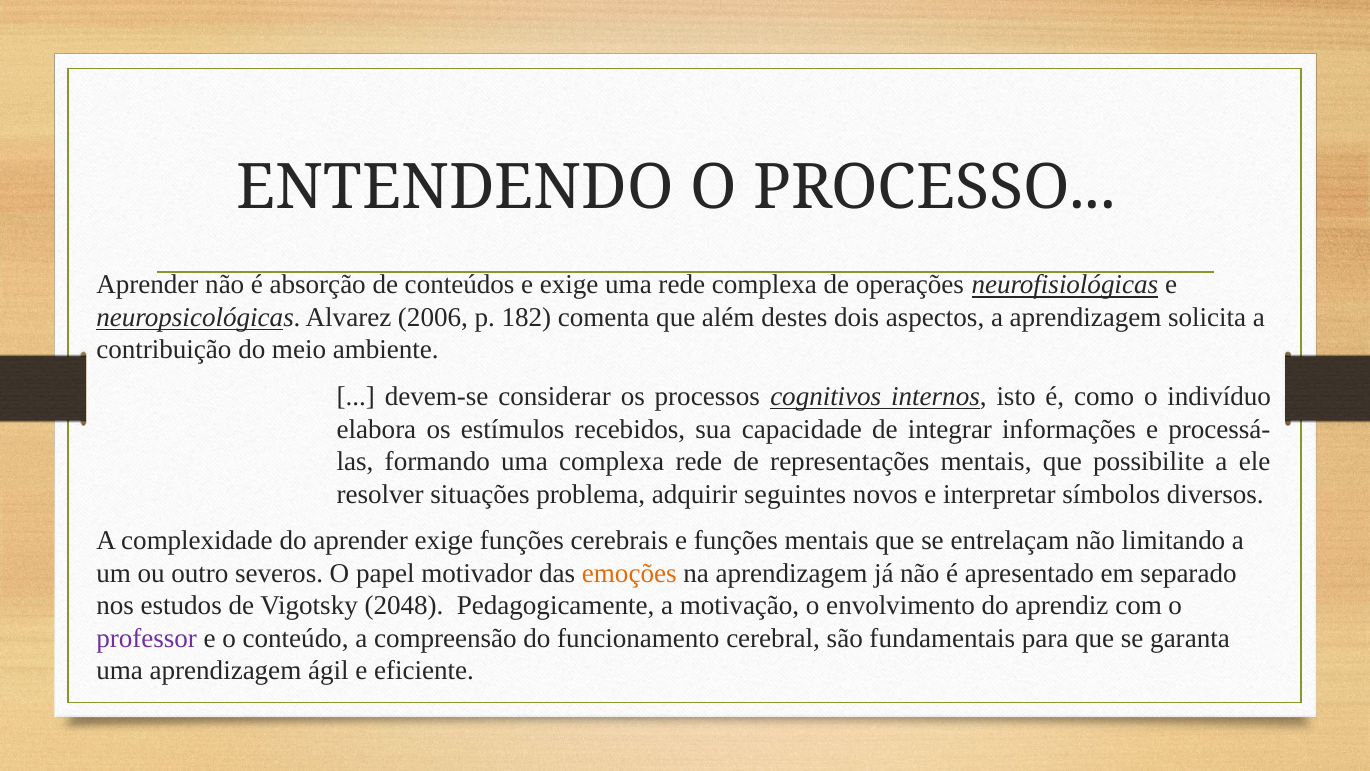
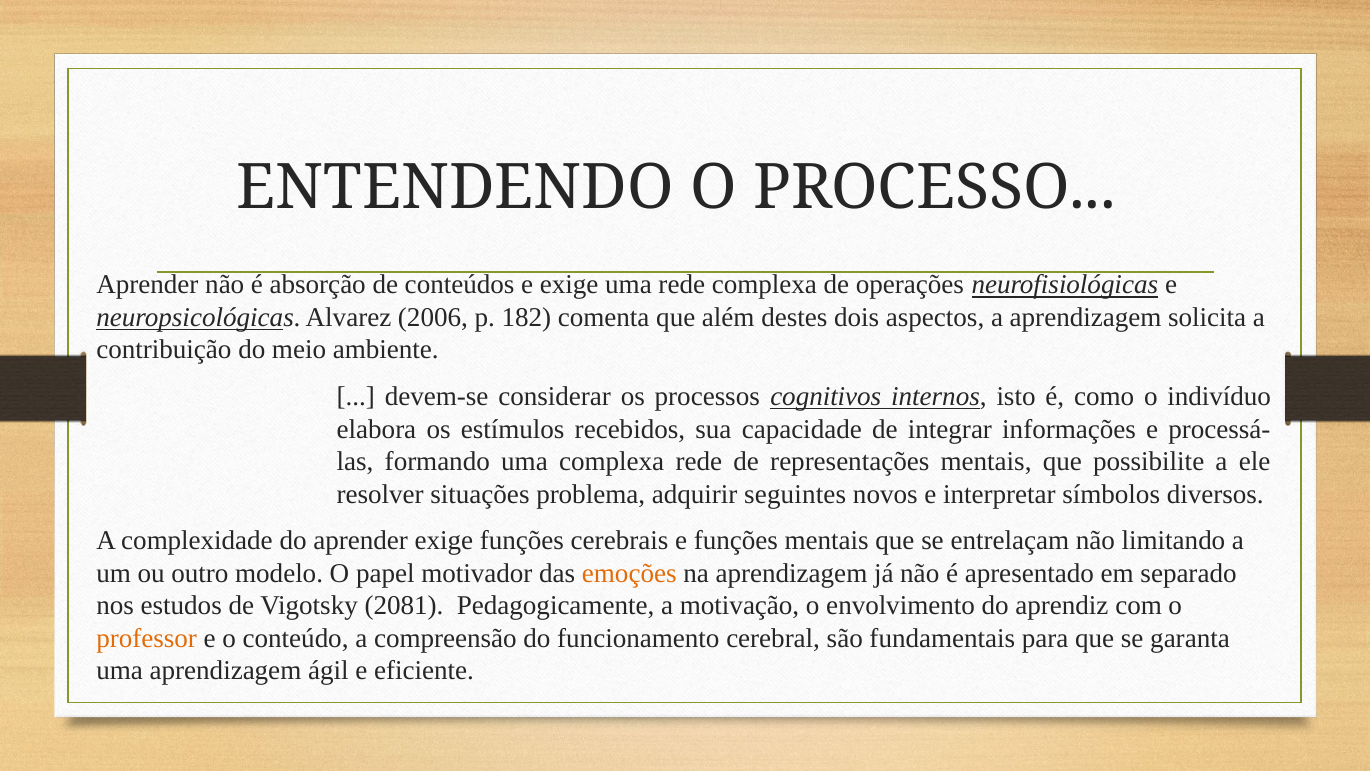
severos: severos -> modelo
2048: 2048 -> 2081
professor colour: purple -> orange
